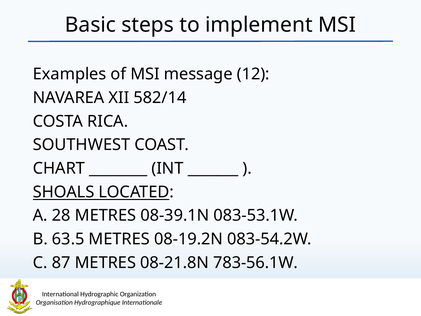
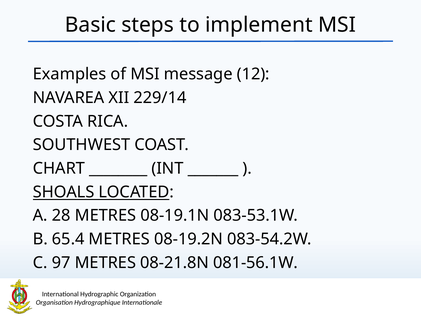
582/14: 582/14 -> 229/14
08-39.1N: 08-39.1N -> 08-19.1N
63.5: 63.5 -> 65.4
87: 87 -> 97
783-56.1W: 783-56.1W -> 081-56.1W
